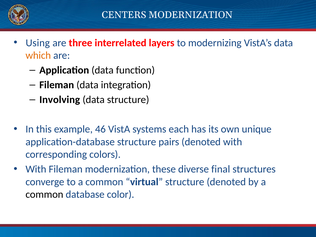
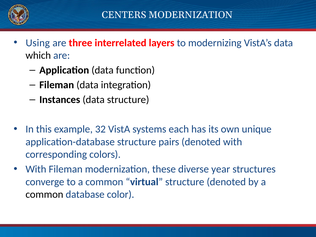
which colour: orange -> black
Involving: Involving -> Instances
46: 46 -> 32
final: final -> year
